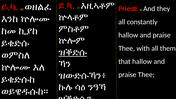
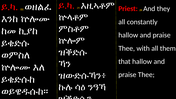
ዝቕድሱ underline: present -> none
